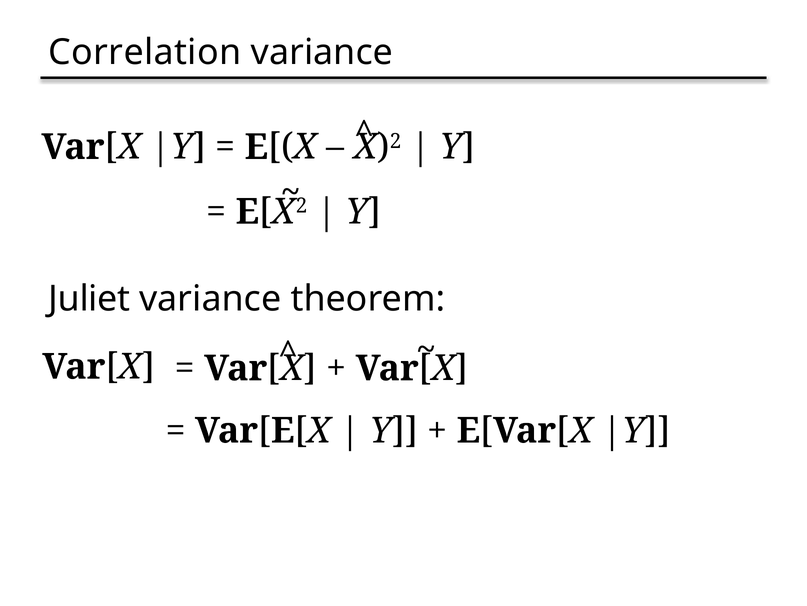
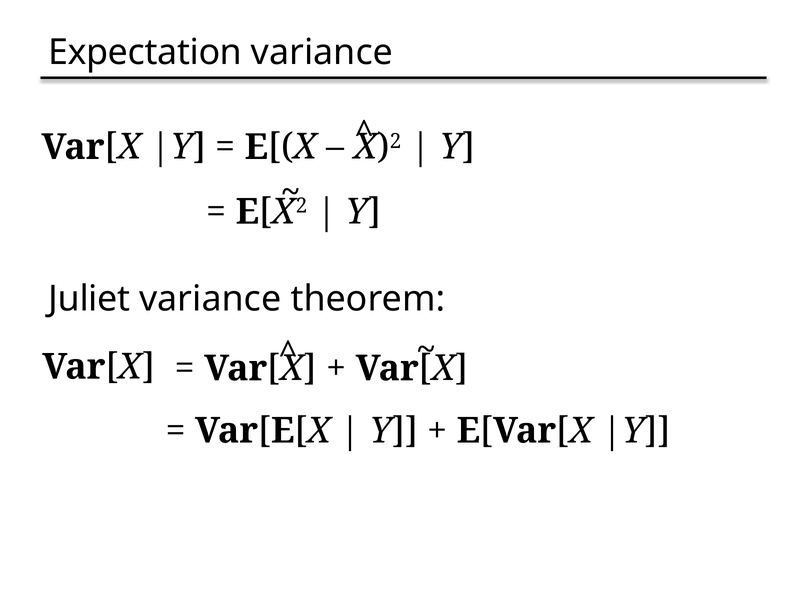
Correlation: Correlation -> Expectation
